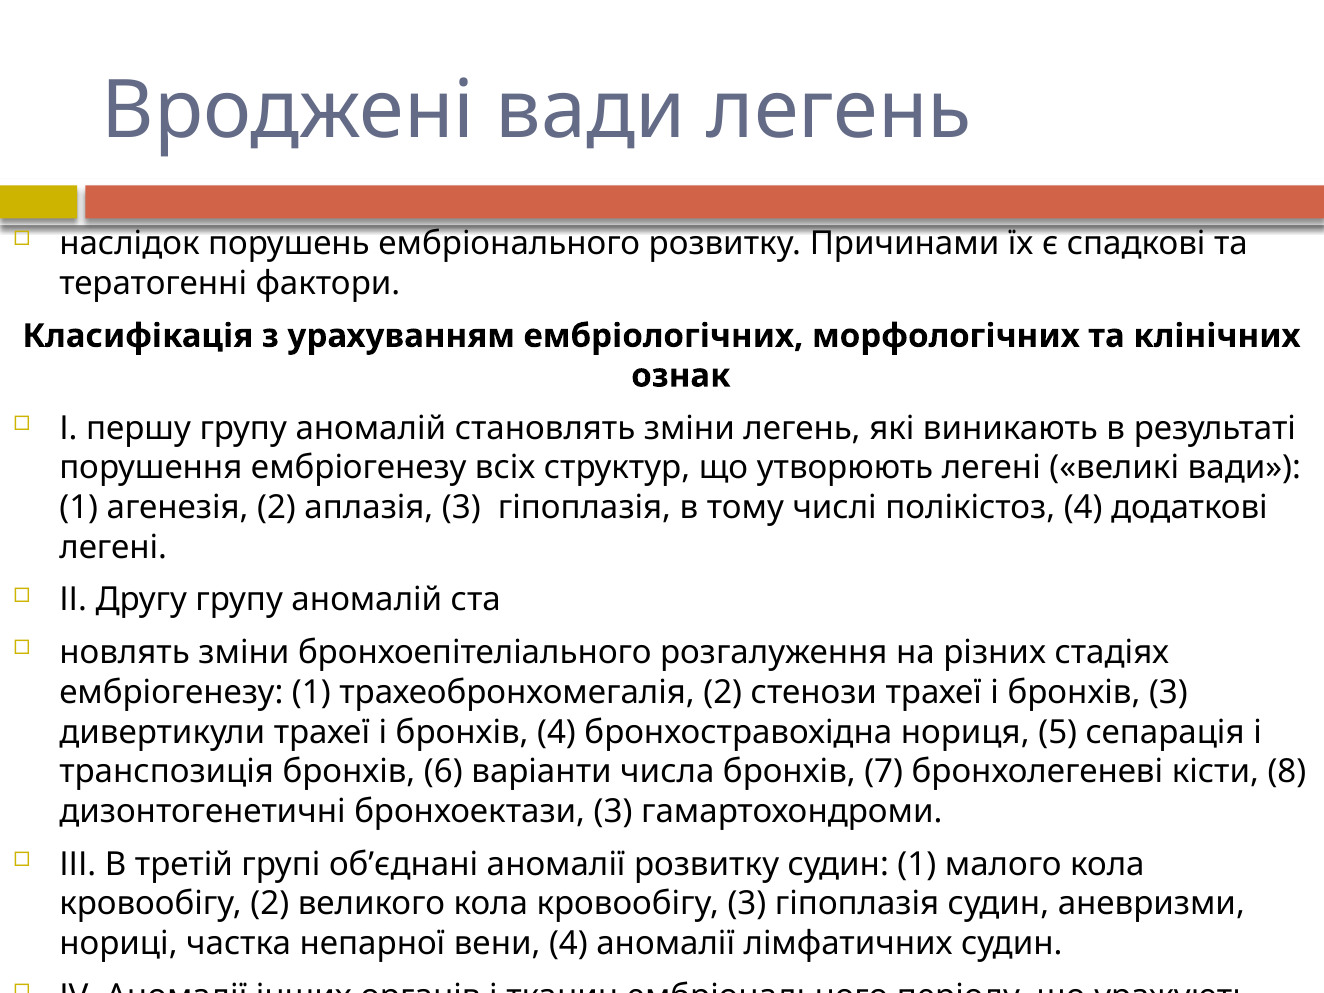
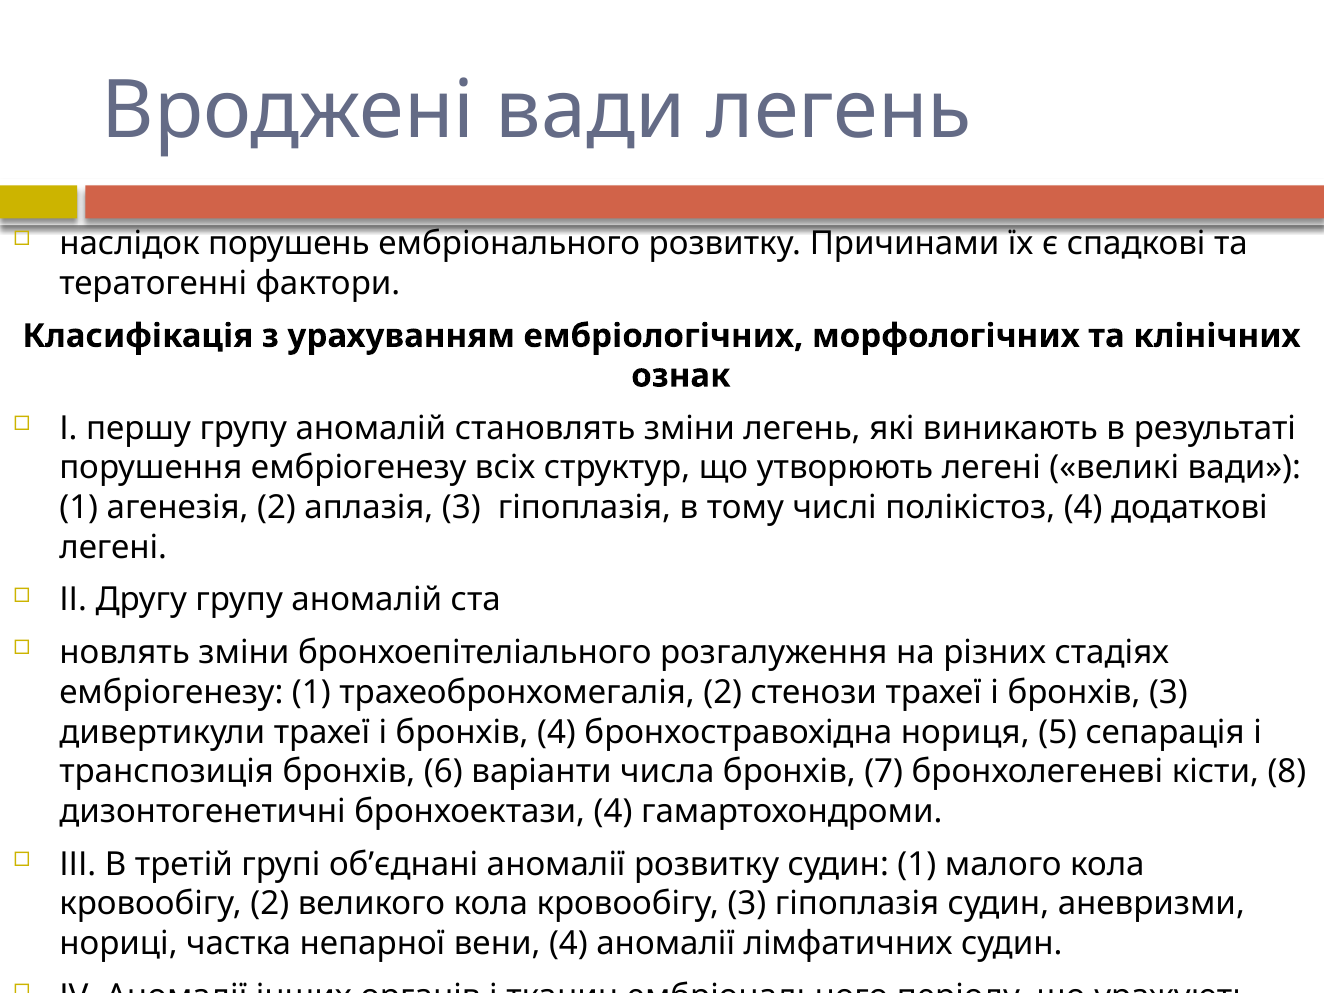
бронхоектази 3: 3 -> 4
